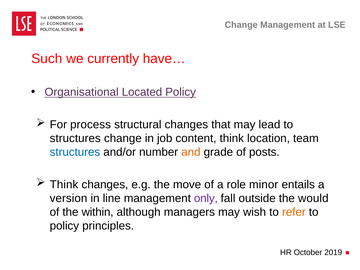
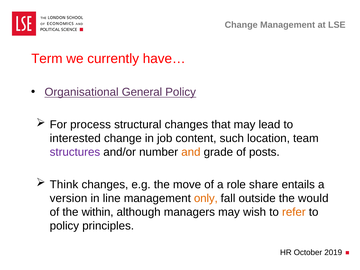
Such: Such -> Term
Located: Located -> General
structures at (75, 138): structures -> interested
content think: think -> such
structures at (75, 152) colour: blue -> purple
minor: minor -> share
only colour: purple -> orange
